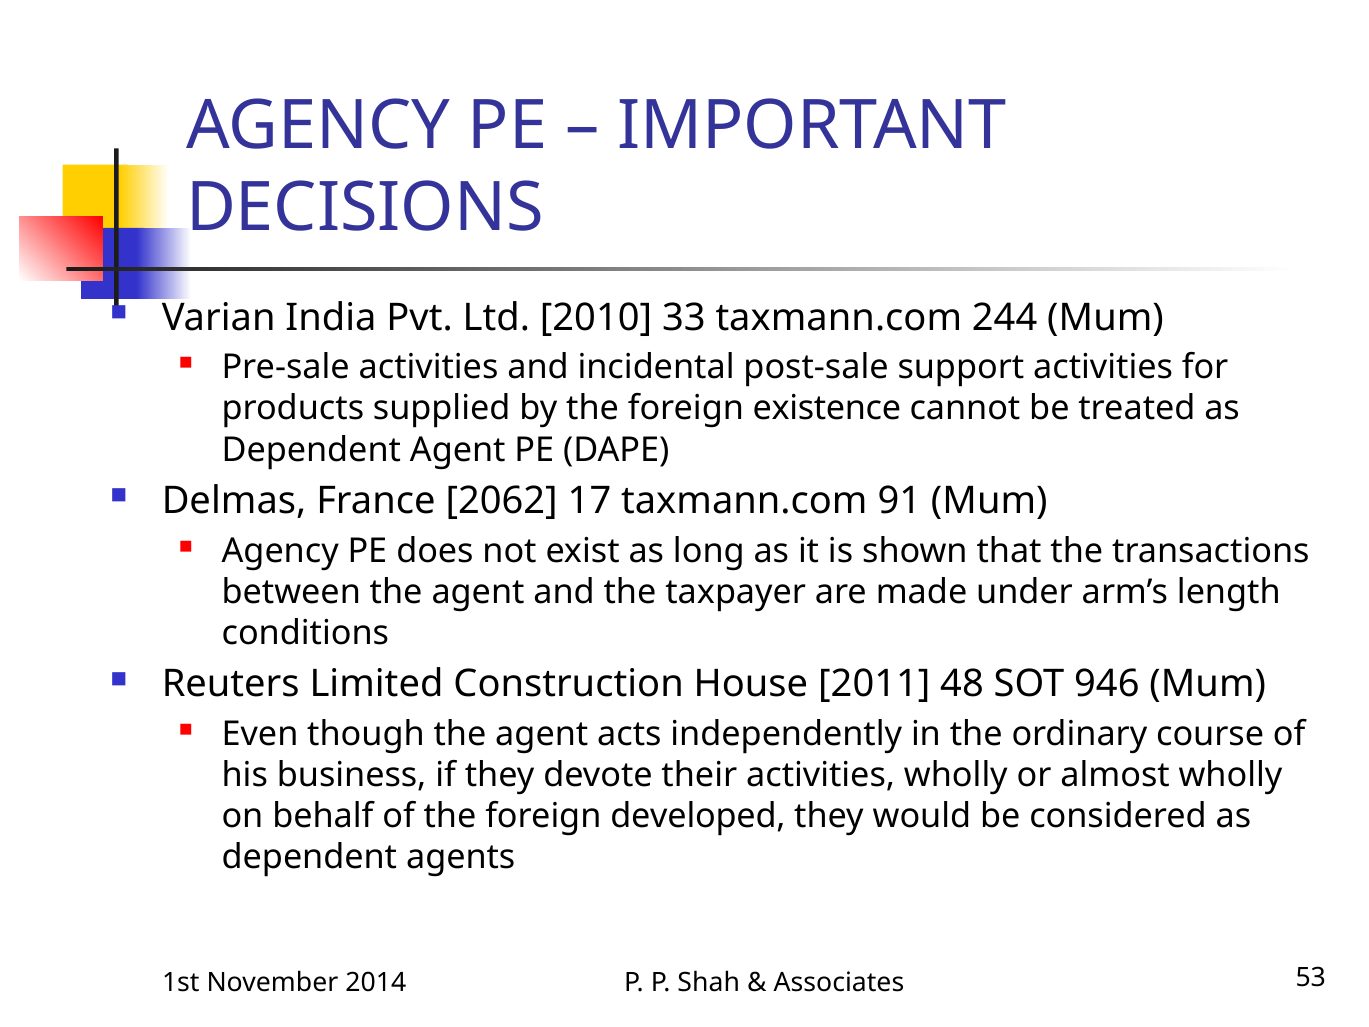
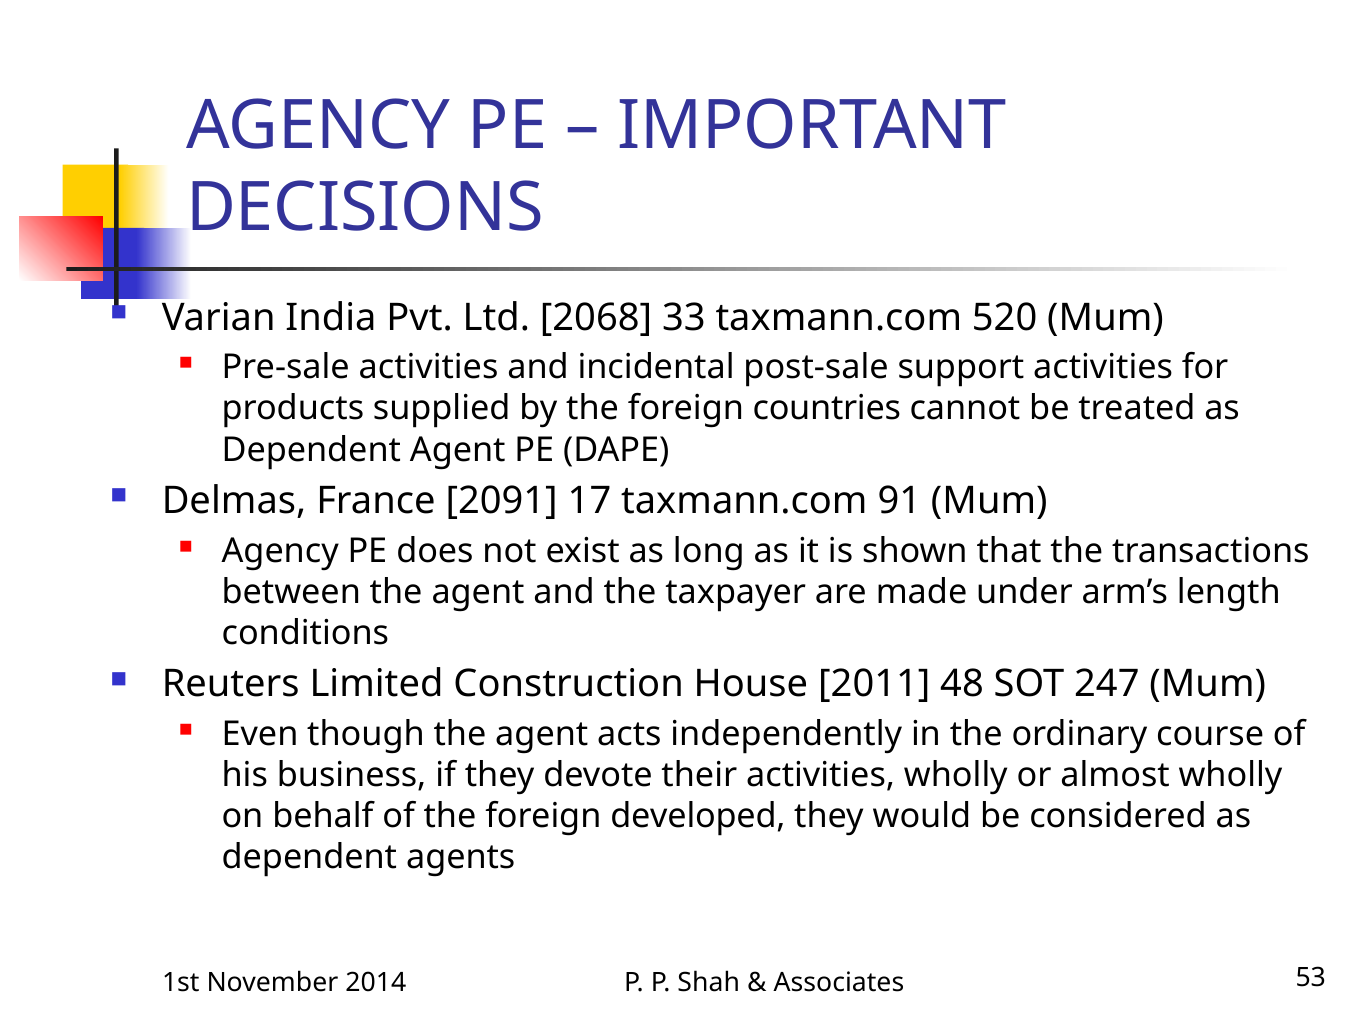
2010: 2010 -> 2068
244: 244 -> 520
existence: existence -> countries
2062: 2062 -> 2091
946: 946 -> 247
